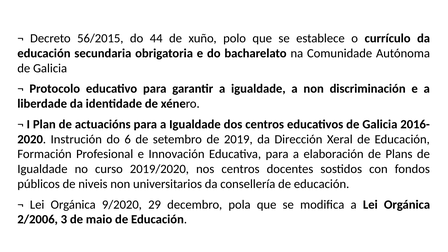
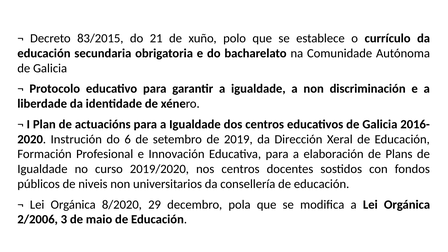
56/2015: 56/2015 -> 83/2015
44: 44 -> 21
9/2020: 9/2020 -> 8/2020
